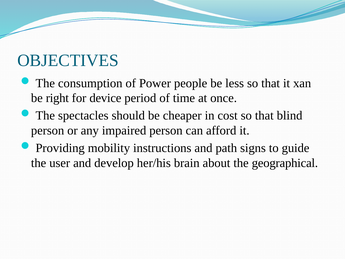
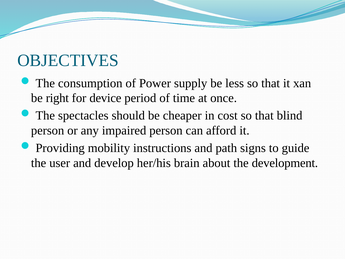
people: people -> supply
geographical: geographical -> development
